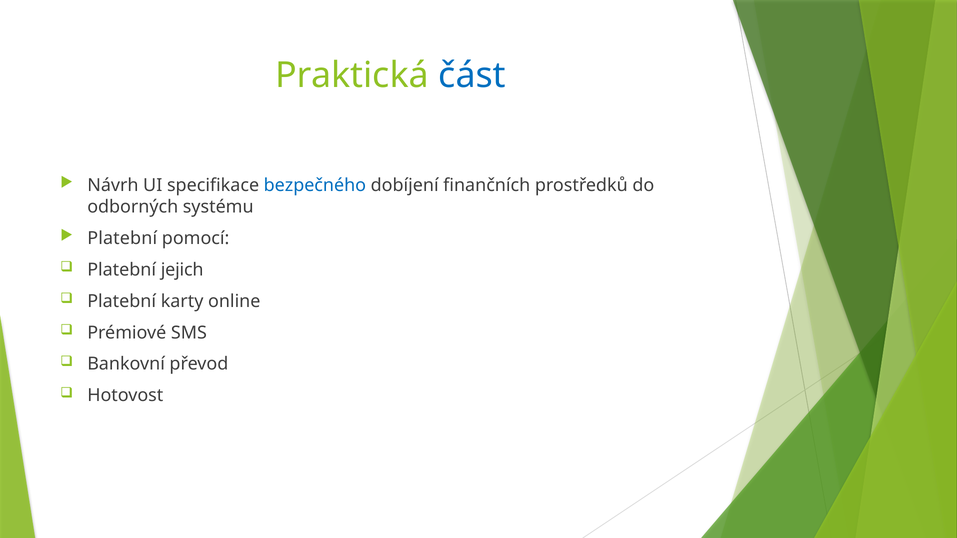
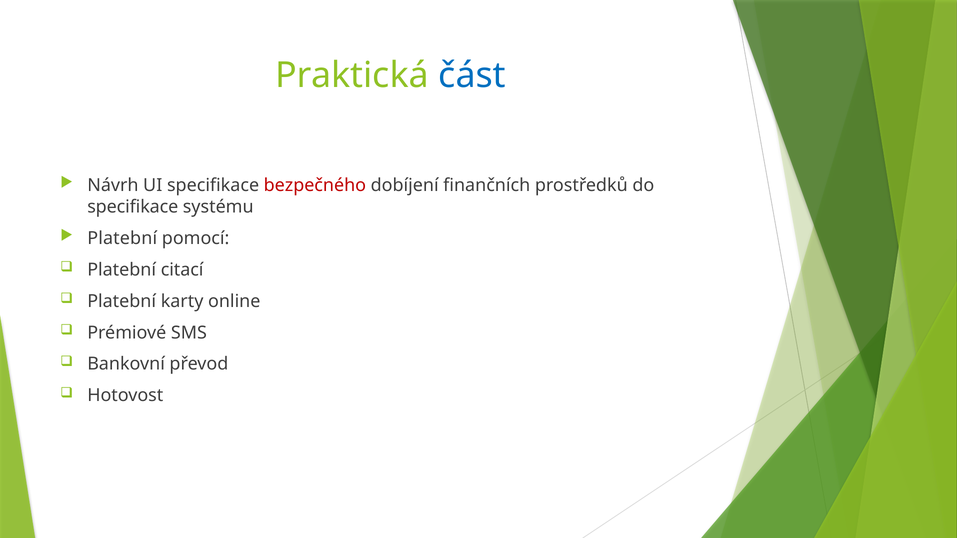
bezpečného colour: blue -> red
odborných at (133, 207): odborných -> specifikace
jejich: jejich -> citací
